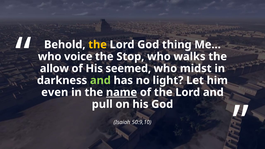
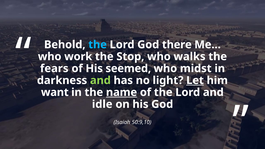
the at (98, 45) colour: yellow -> light blue
thing: thing -> there
voice: voice -> work
allow: allow -> fears
Let underline: none -> present
even: even -> want
pull: pull -> idle
